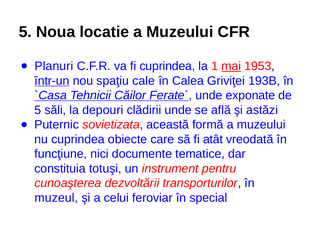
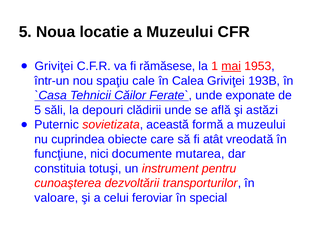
Planuri at (54, 66): Planuri -> Griviţei
fi cuprindea: cuprindea -> rămăsese
într-un underline: present -> none
tematice: tematice -> mutarea
muzeul: muzeul -> valoare
